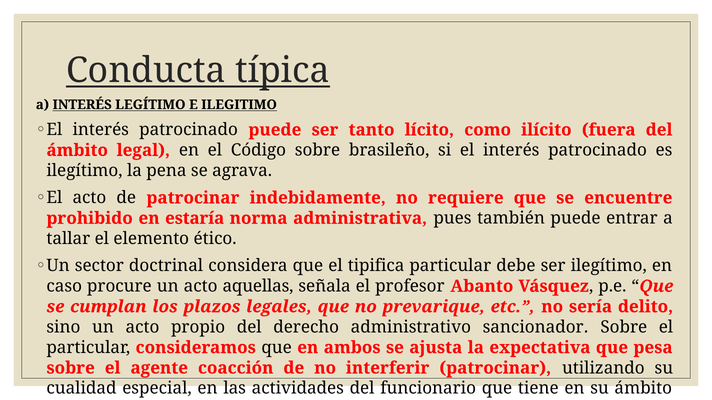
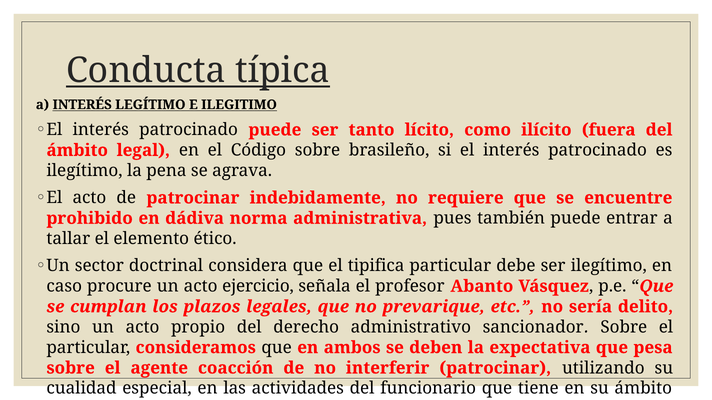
estaría: estaría -> dádiva
aquellas: aquellas -> ejercicio
ajusta: ajusta -> deben
